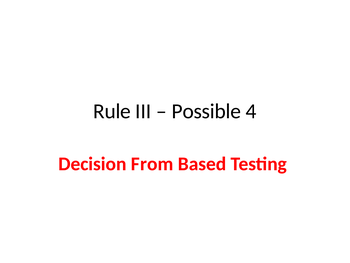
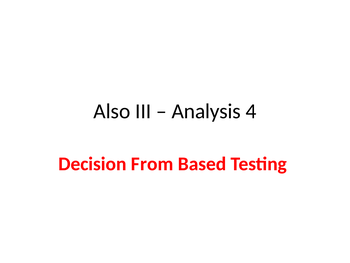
Rule: Rule -> Also
Possible: Possible -> Analysis
